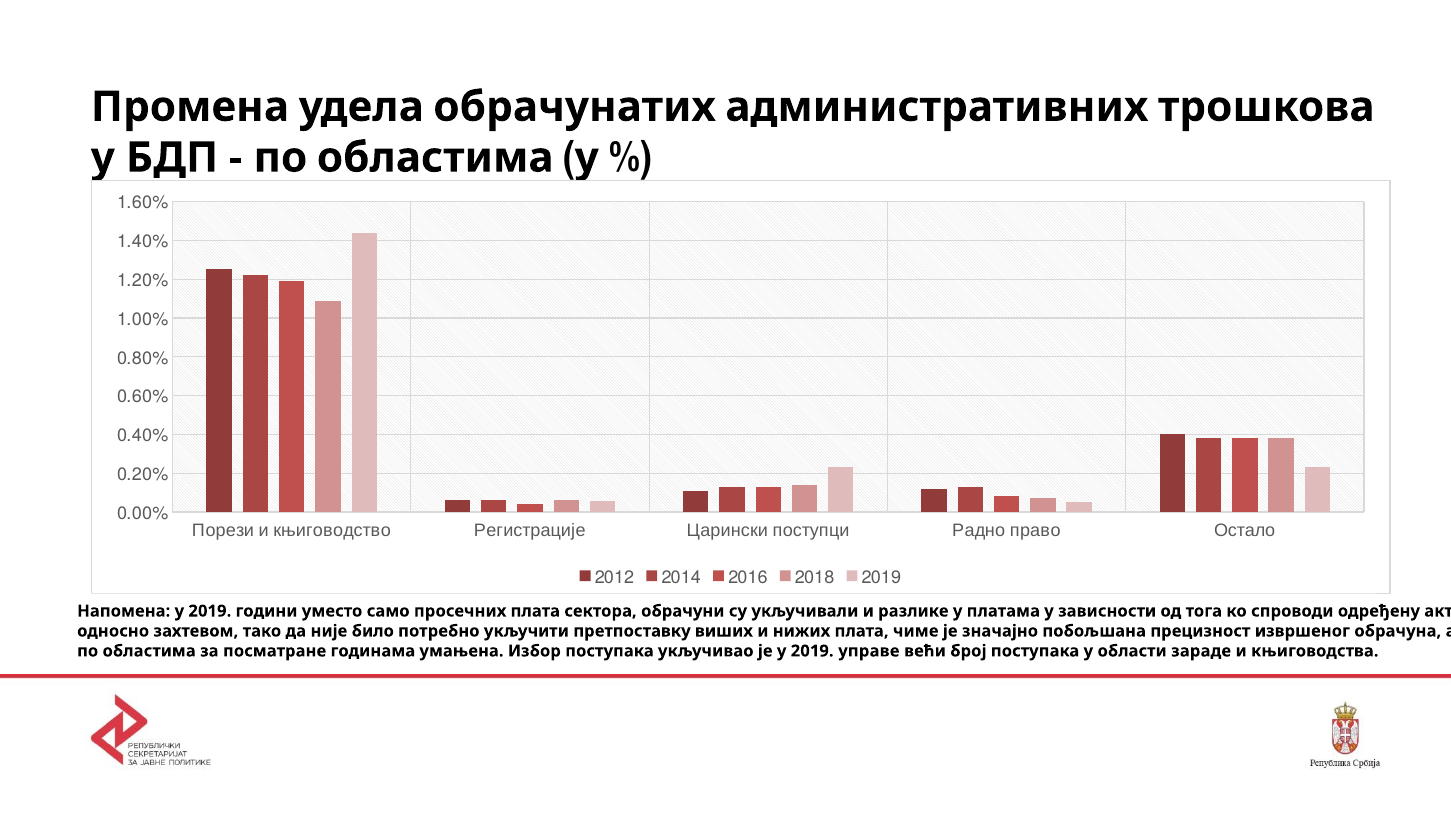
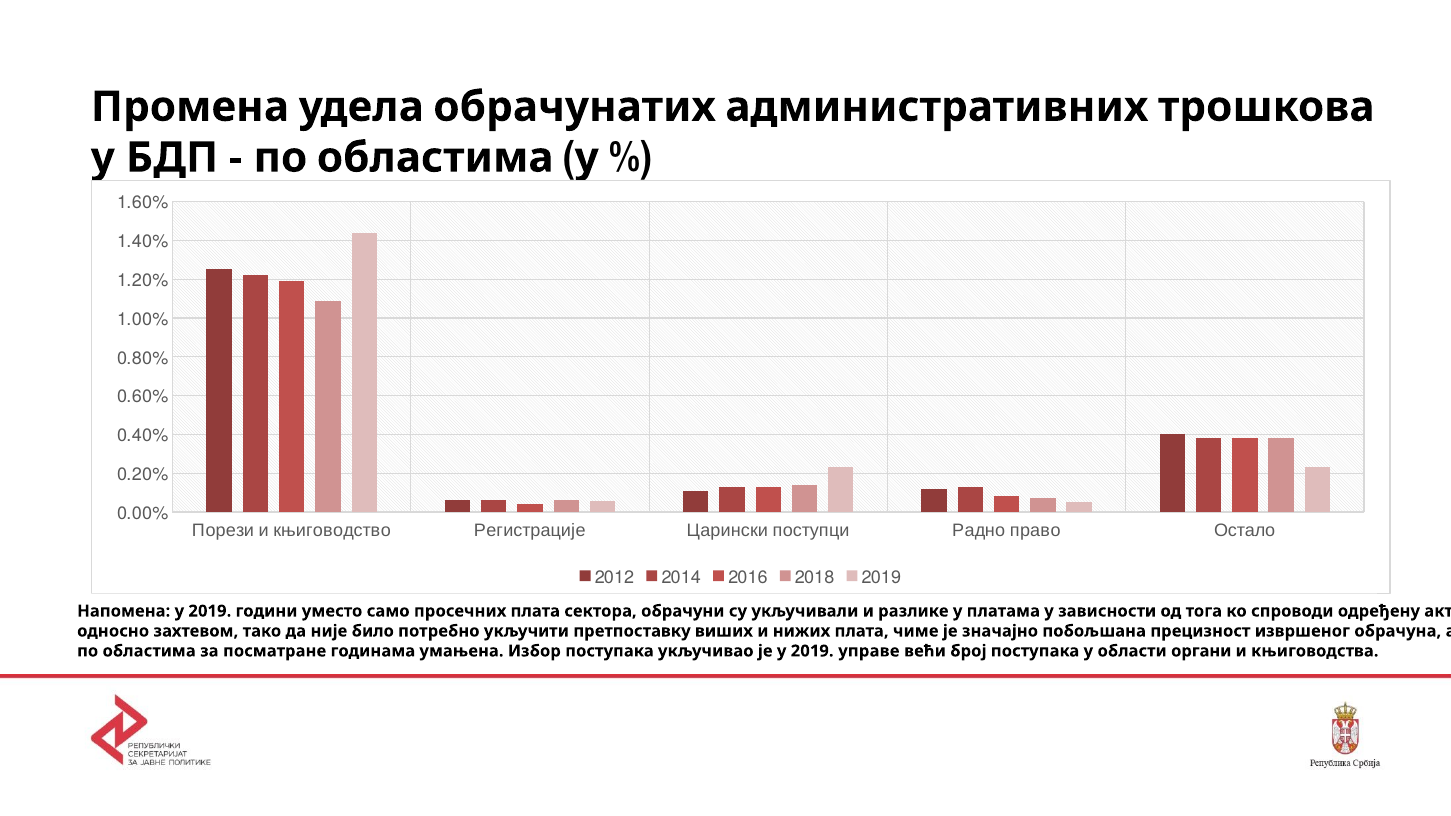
зараде: зараде -> органи
